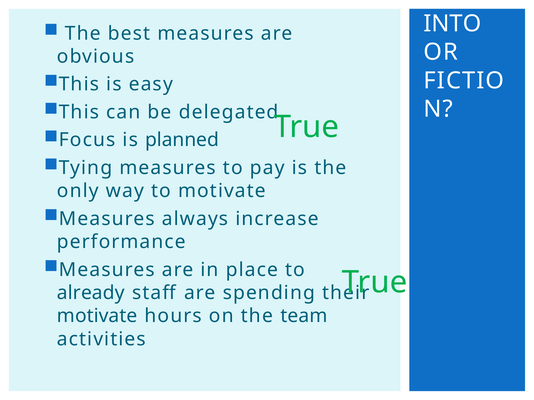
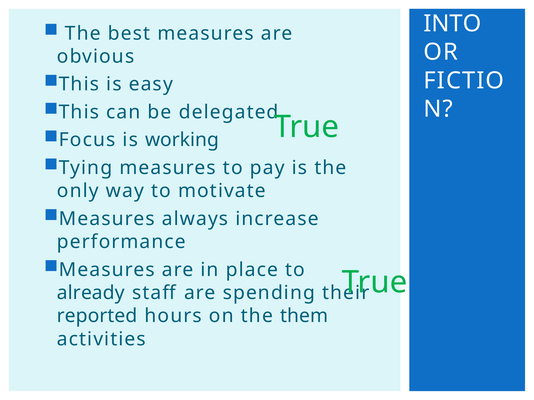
planned: planned -> working
motivate at (97, 316): motivate -> reported
team: team -> them
